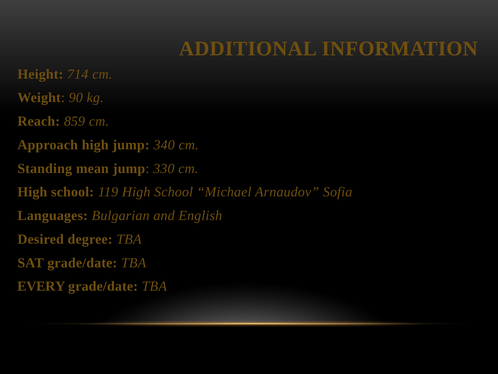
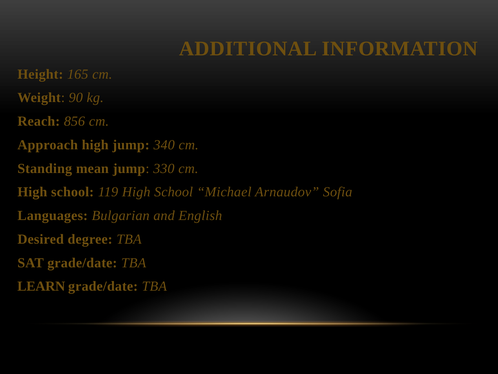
714: 714 -> 165
859: 859 -> 856
EVERY: EVERY -> LEARN
